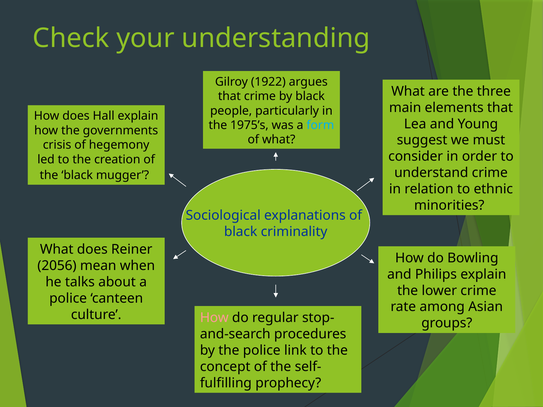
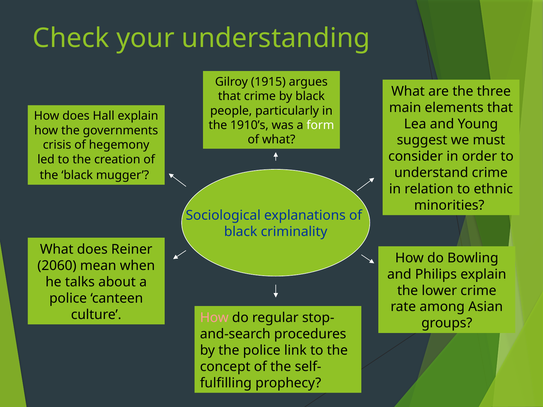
1922: 1922 -> 1915
1975’s: 1975’s -> 1910’s
form colour: light blue -> white
2056: 2056 -> 2060
